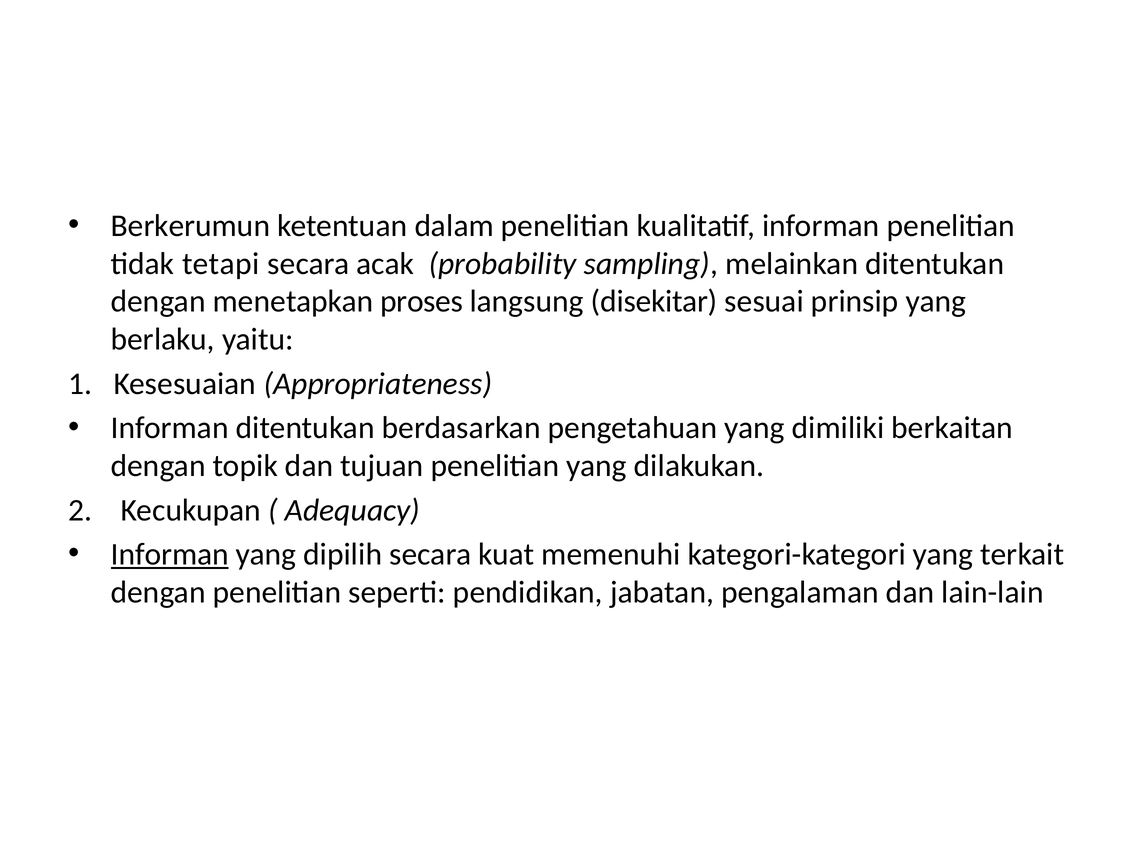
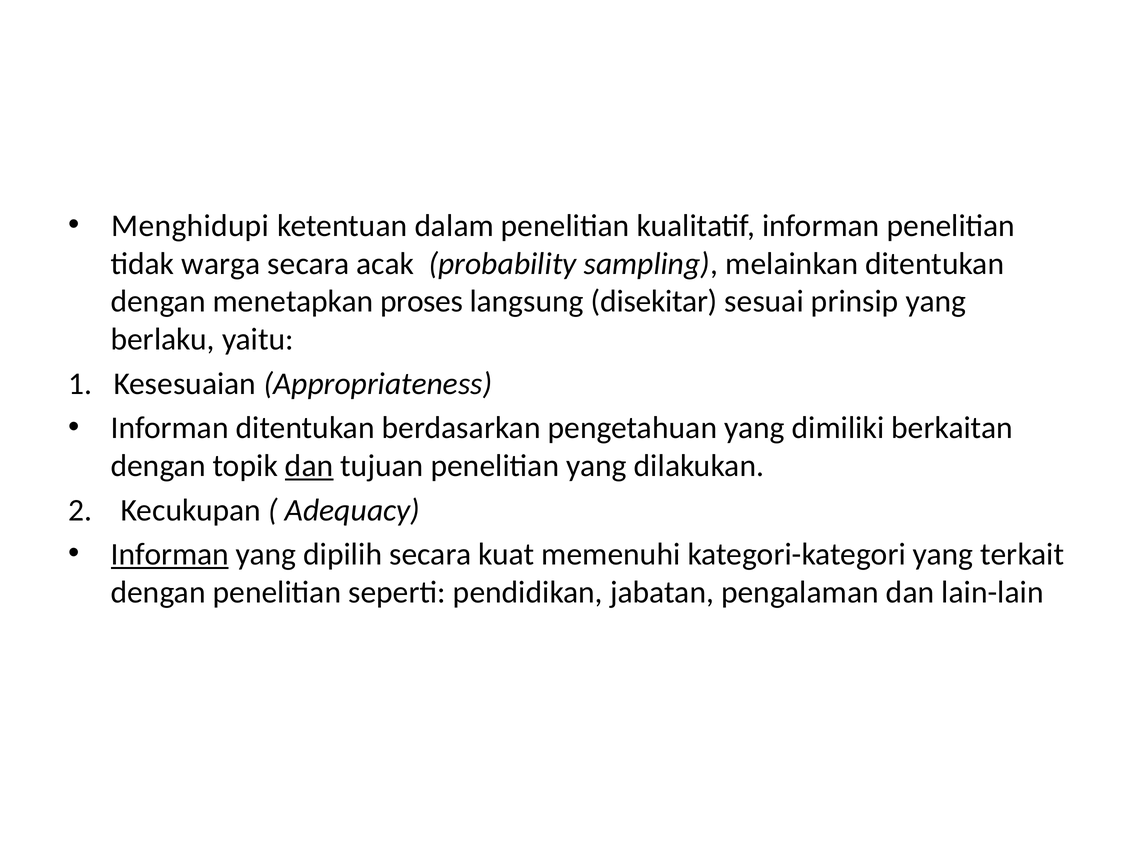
Berkerumun: Berkerumun -> Menghidupi
tetapi: tetapi -> warga
dan at (309, 466) underline: none -> present
